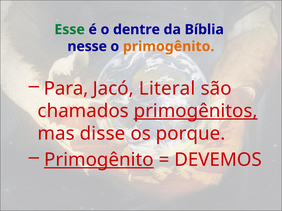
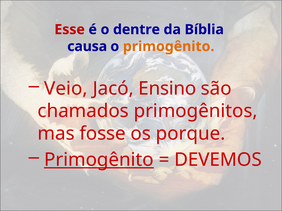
Esse colour: green -> red
nesse: nesse -> causa
Para: Para -> Veio
Literal: Literal -> Ensino
primogênitos underline: present -> none
disse: disse -> fosse
